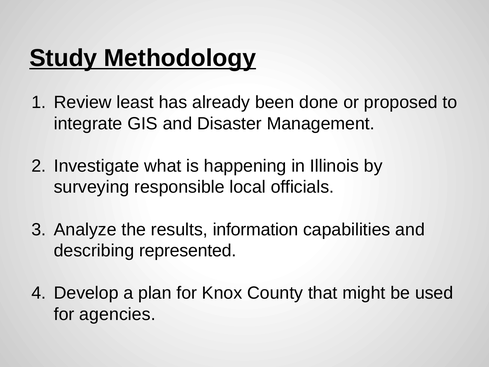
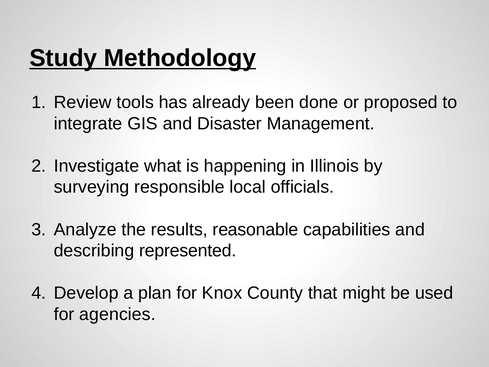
least: least -> tools
information: information -> reasonable
